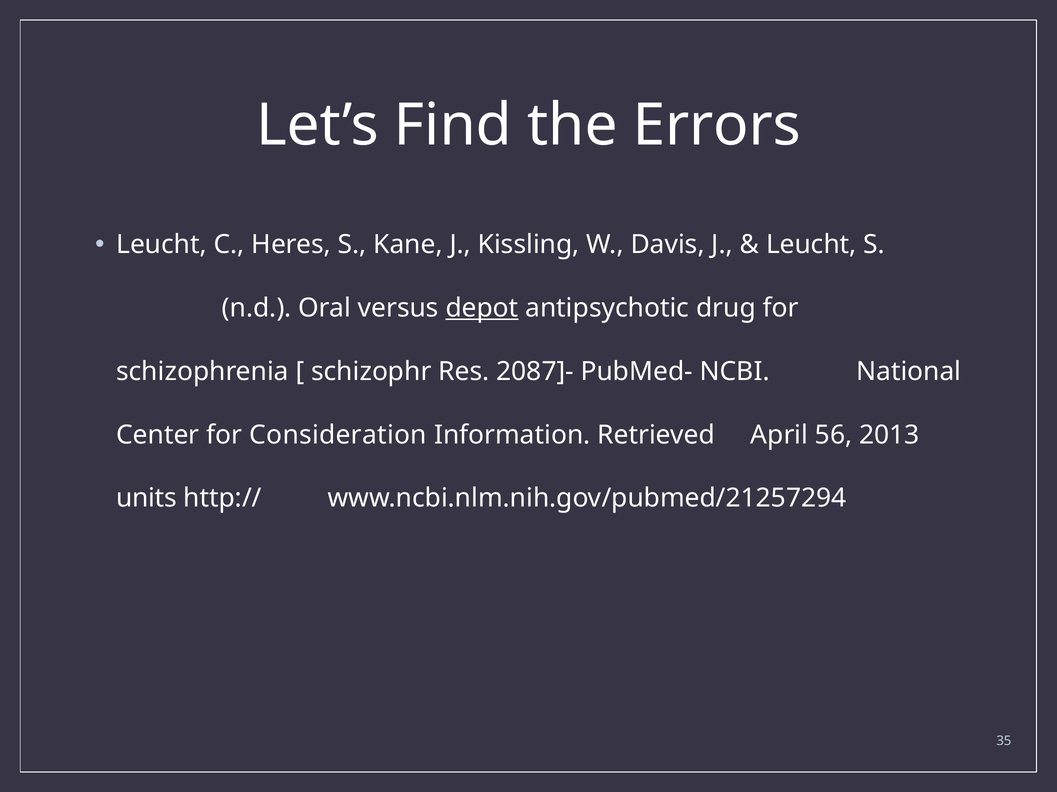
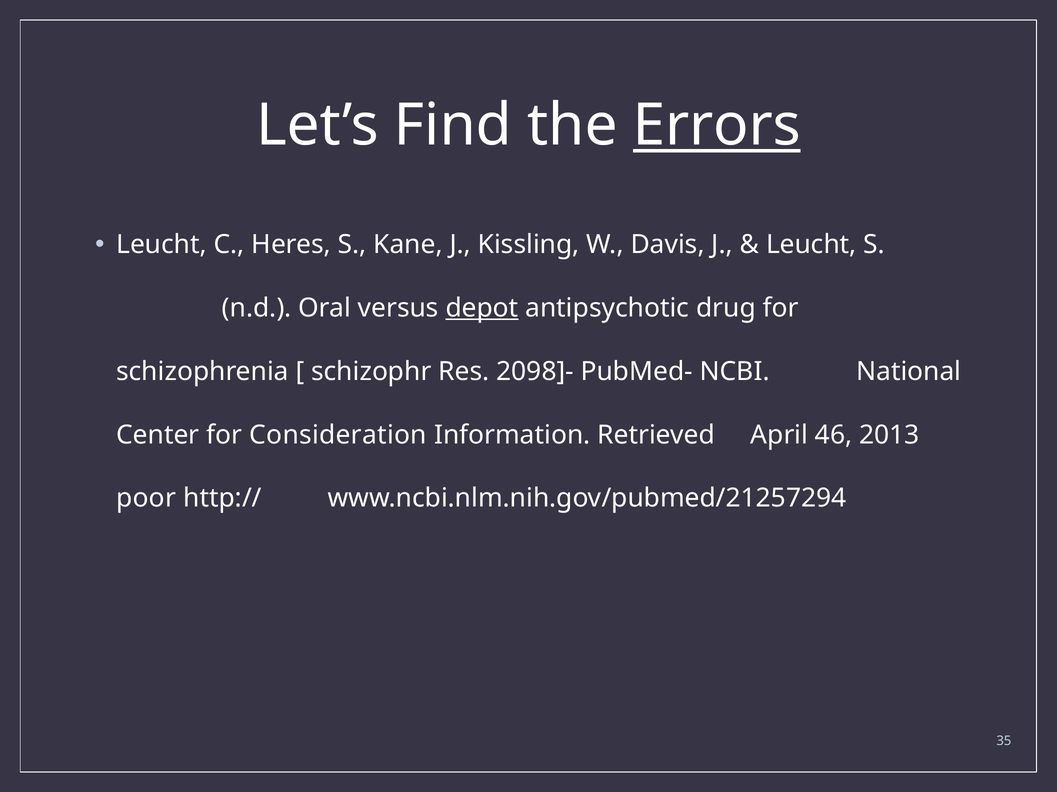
Errors underline: none -> present
2087]-: 2087]- -> 2098]-
56: 56 -> 46
units: units -> poor
